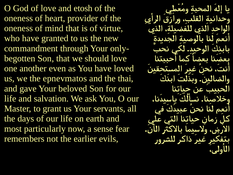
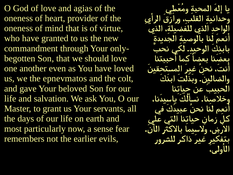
etosh: etosh -> agias
thai: thai -> colt
